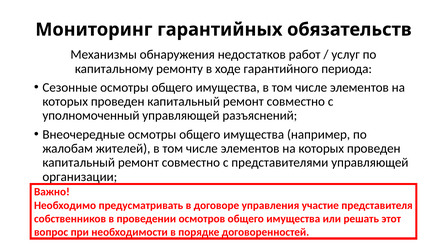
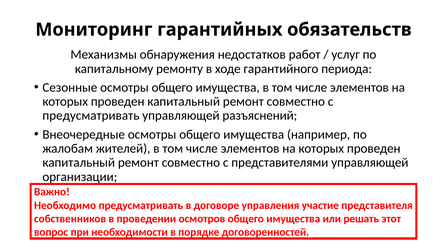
уполномоченный at (91, 115): уполномоченный -> предусматривать
